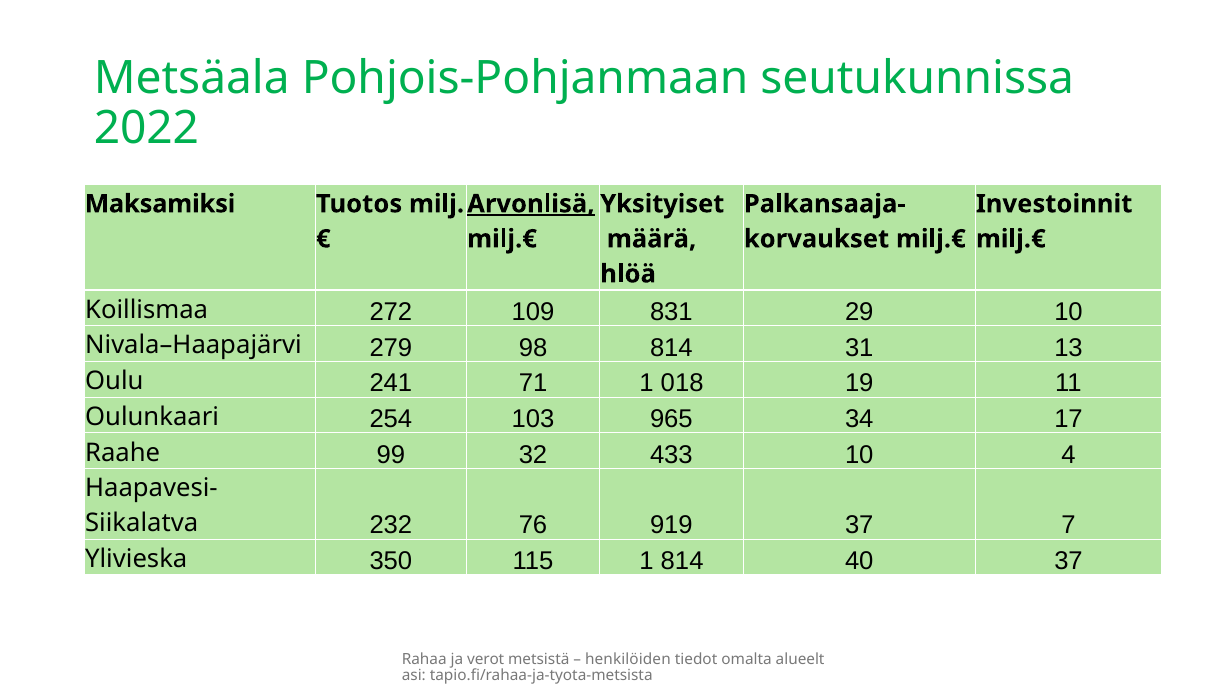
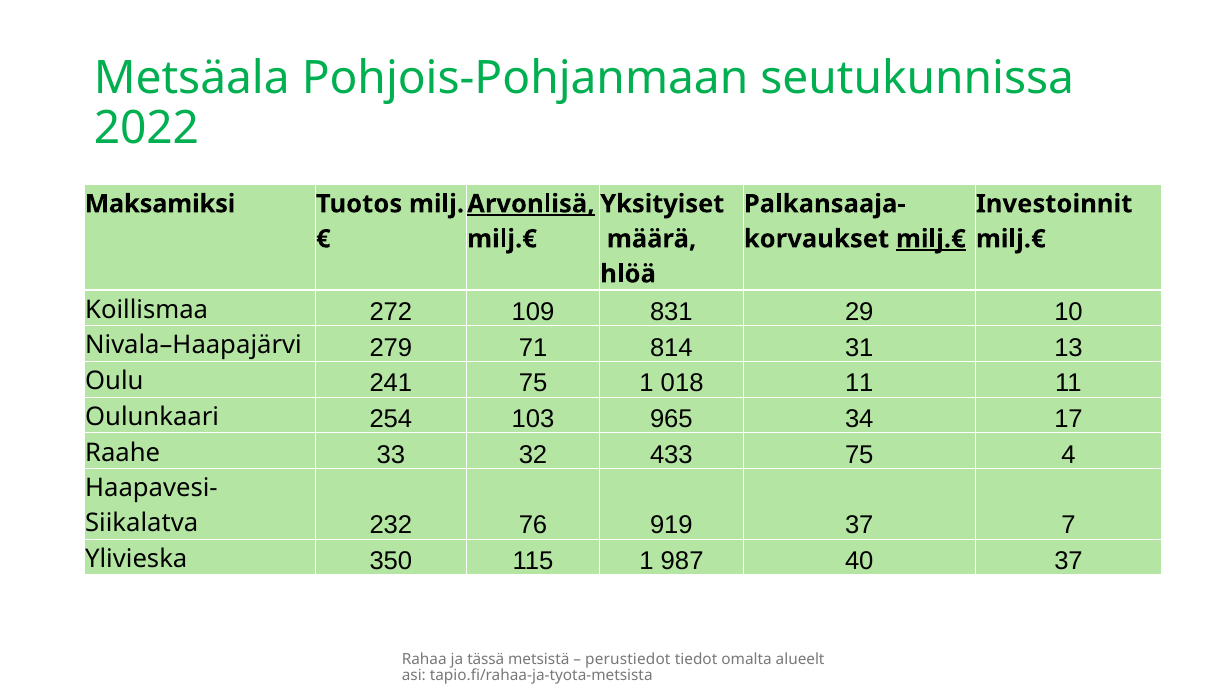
milj.€ at (931, 239) underline: none -> present
98: 98 -> 71
241 71: 71 -> 75
018 19: 19 -> 11
99: 99 -> 33
433 10: 10 -> 75
1 814: 814 -> 987
verot: verot -> tässä
henkilöiden: henkilöiden -> perustiedot
